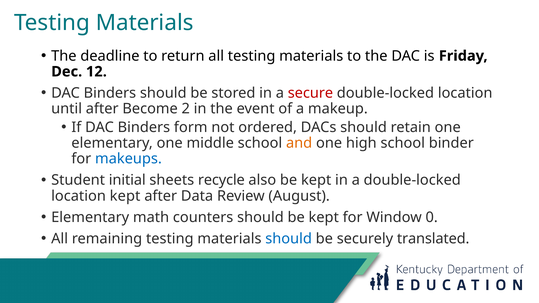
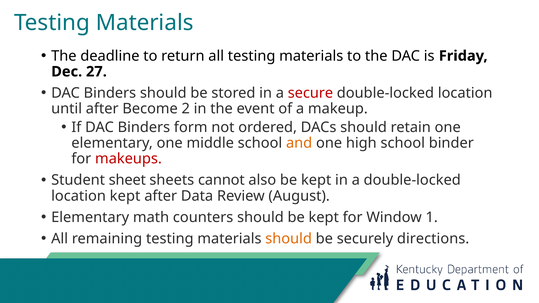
12: 12 -> 27
makeups colour: blue -> red
initial: initial -> sheet
recycle: recycle -> cannot
0: 0 -> 1
should at (289, 239) colour: blue -> orange
translated: translated -> directions
